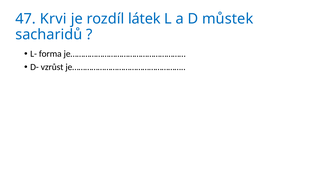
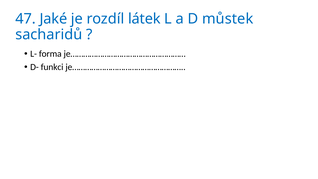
Krvi: Krvi -> Jaké
vzrůst: vzrůst -> funkci
